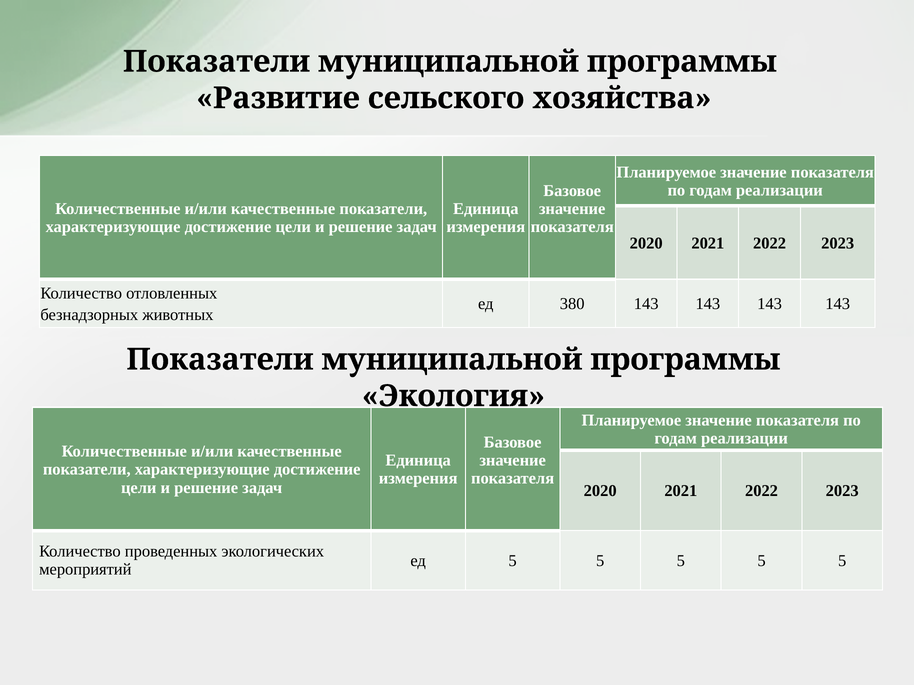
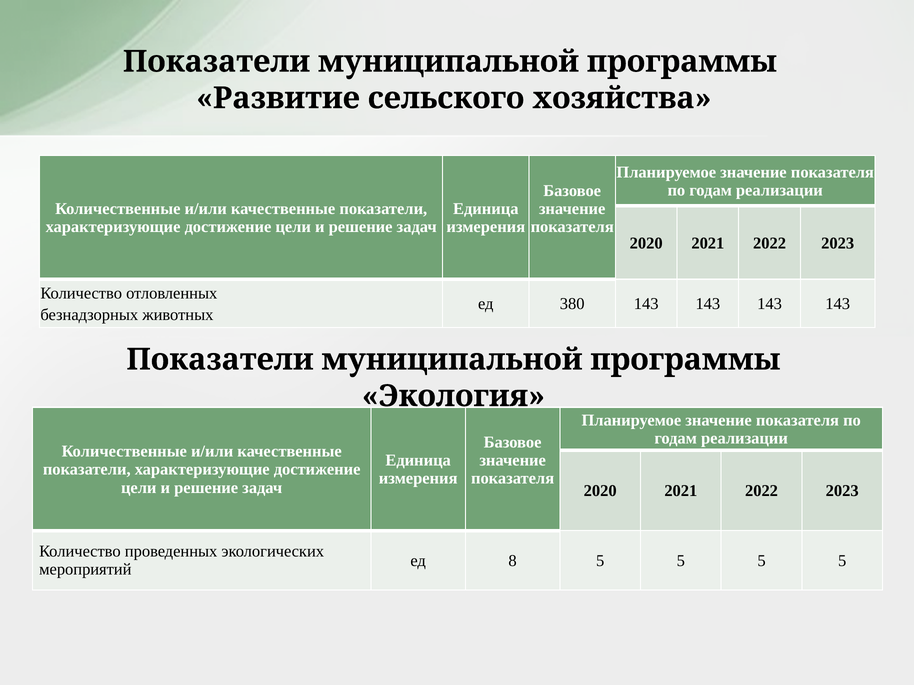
ед 5: 5 -> 8
